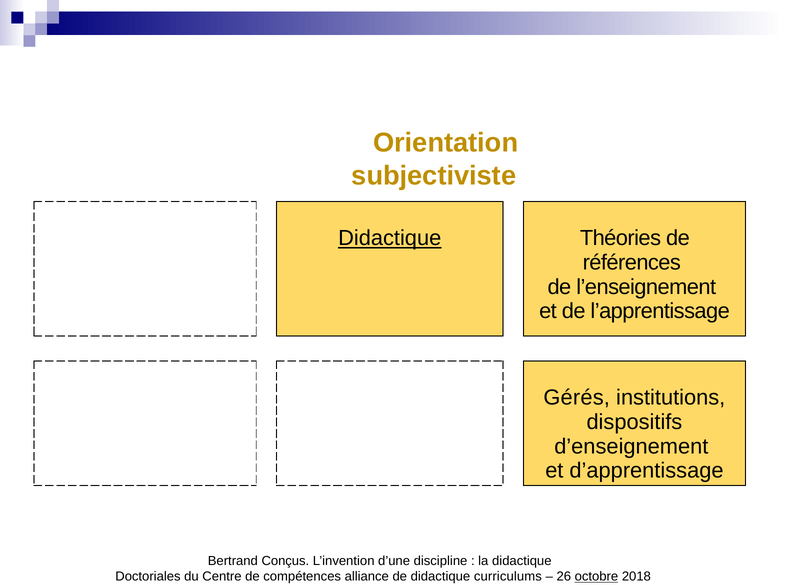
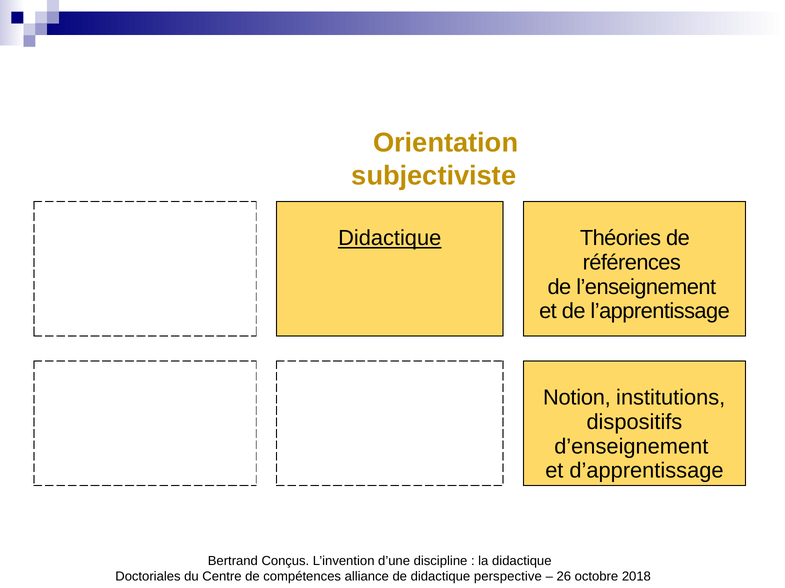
Gérés: Gérés -> Notion
curriculums: curriculums -> perspective
octobre underline: present -> none
